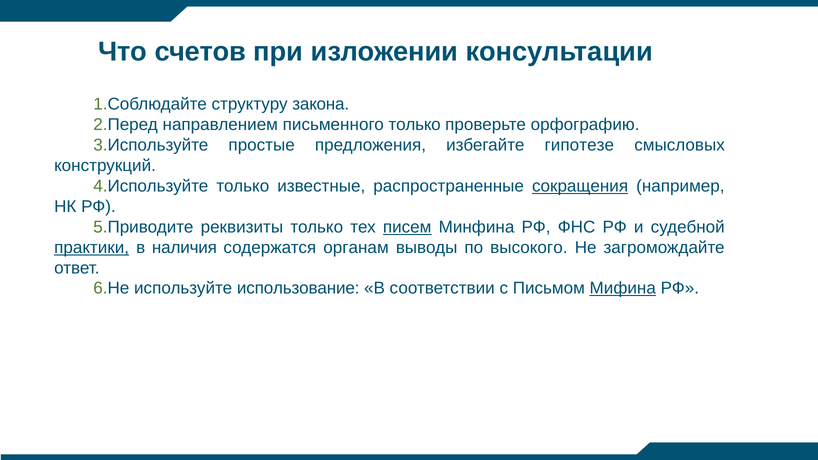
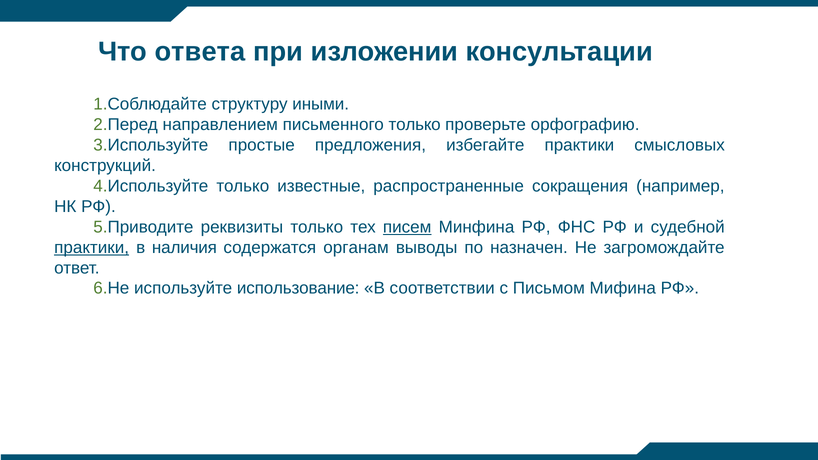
счетов: счетов -> ответа
закона: закона -> иными
избегайте гипотезе: гипотезе -> практики
сокращения underline: present -> none
высокого: высокого -> назначен
Мифина underline: present -> none
